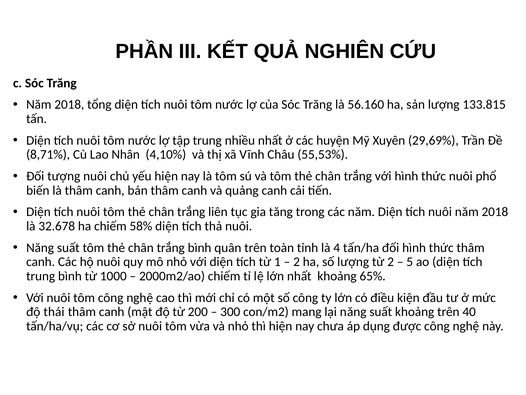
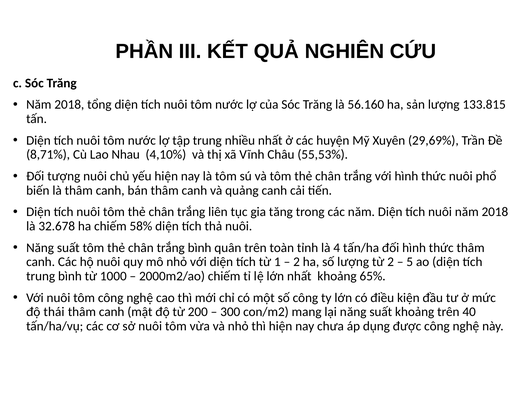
Nhân: Nhân -> Nhau
